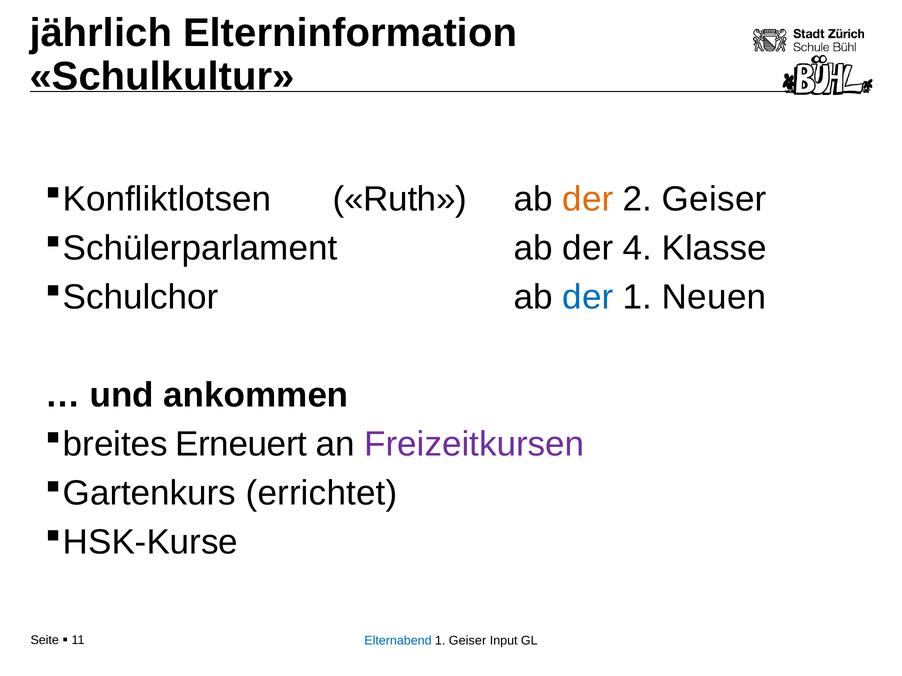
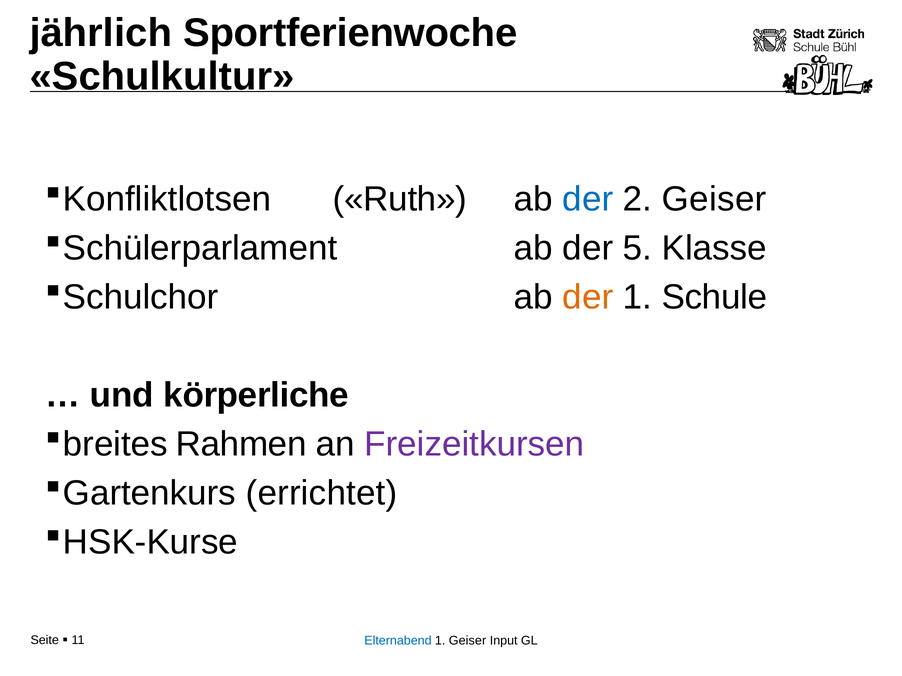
Elterninformation: Elterninformation -> Sportferienwoche
der at (588, 199) colour: orange -> blue
4: 4 -> 5
der at (588, 297) colour: blue -> orange
Neuen: Neuen -> Schule
ankommen: ankommen -> körperliche
Erneuert: Erneuert -> Rahmen
